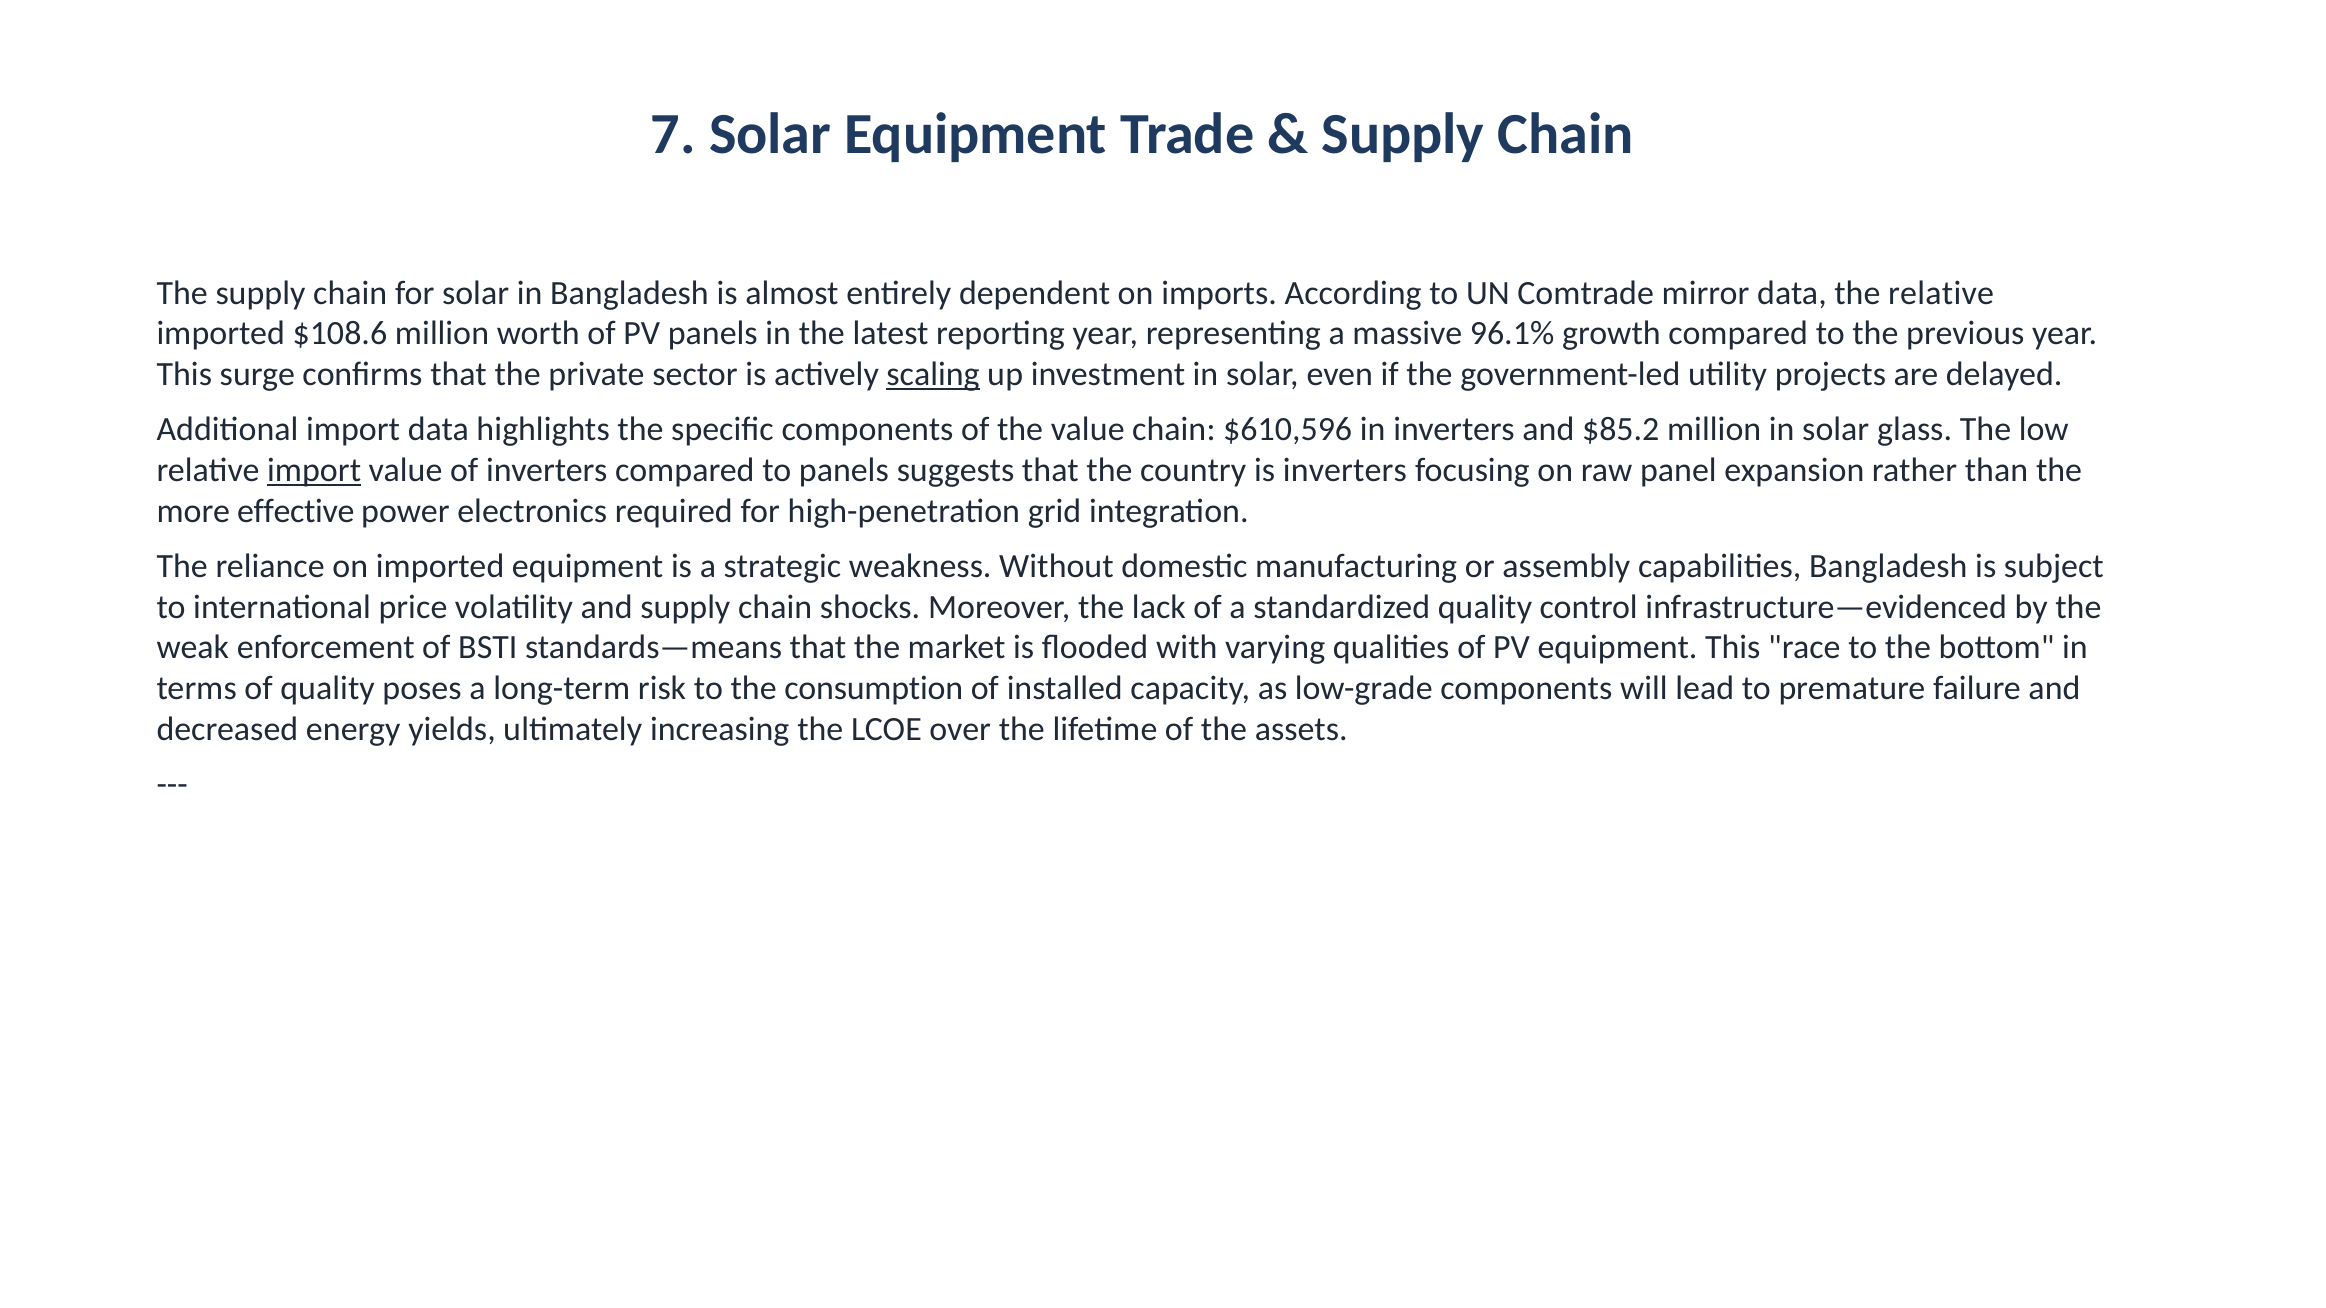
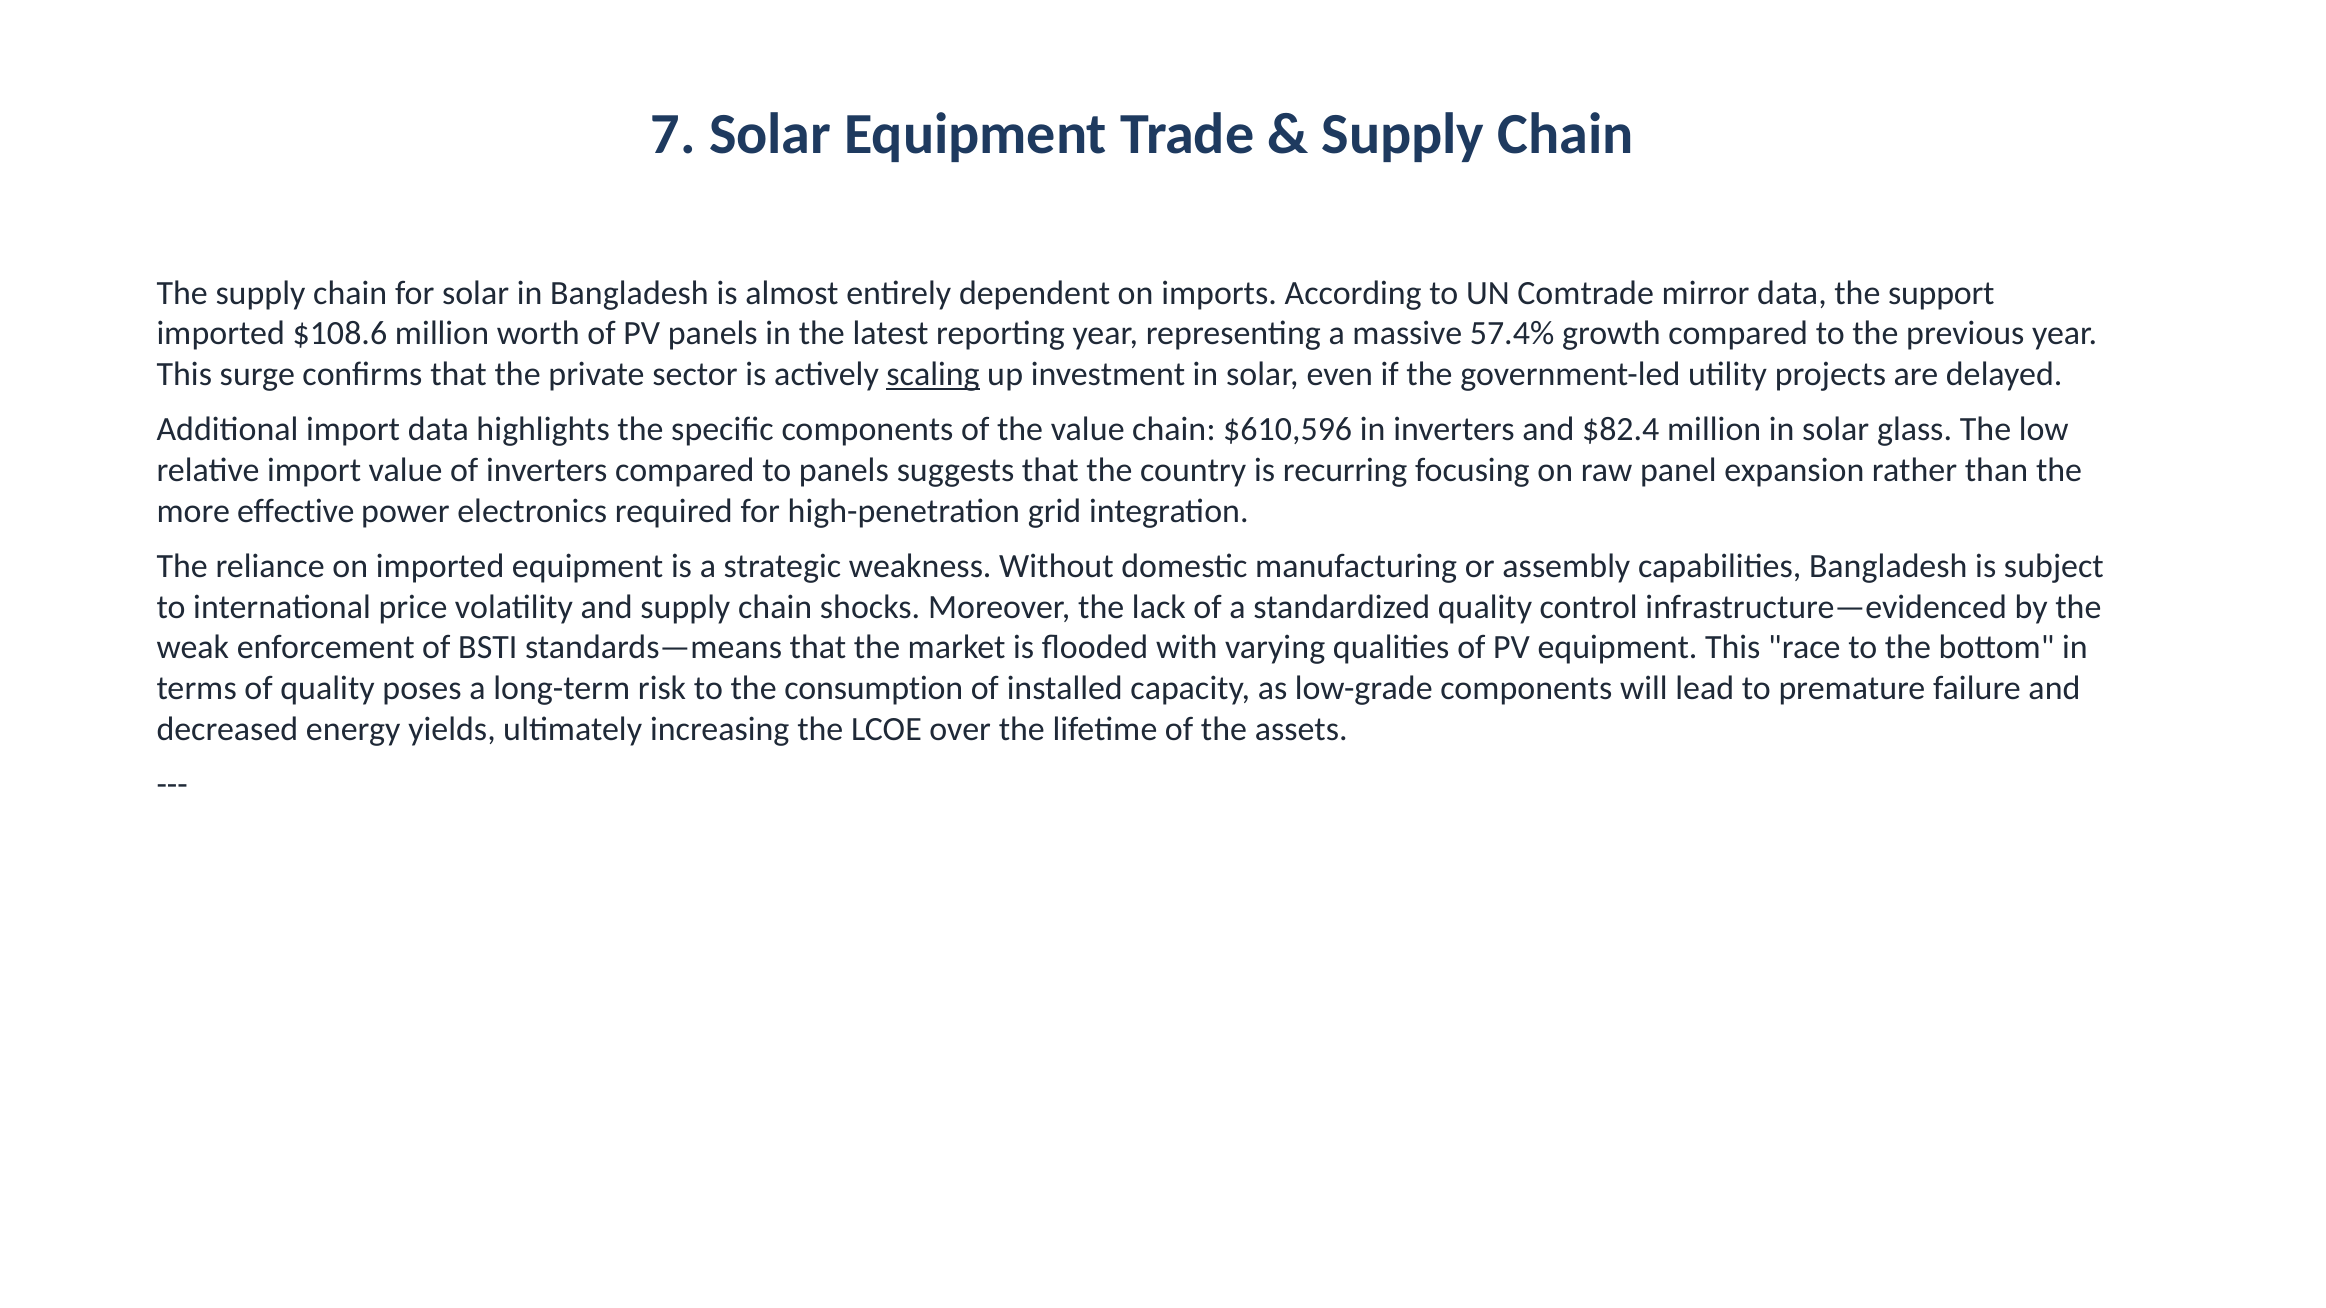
the relative: relative -> support
96.1%: 96.1% -> 57.4%
$85.2: $85.2 -> $82.4
import at (314, 470) underline: present -> none
is inverters: inverters -> recurring
